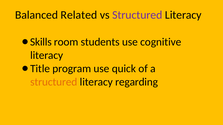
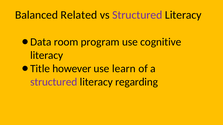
Skills: Skills -> Data
students: students -> program
program: program -> however
quick: quick -> learn
structured at (54, 82) colour: orange -> purple
